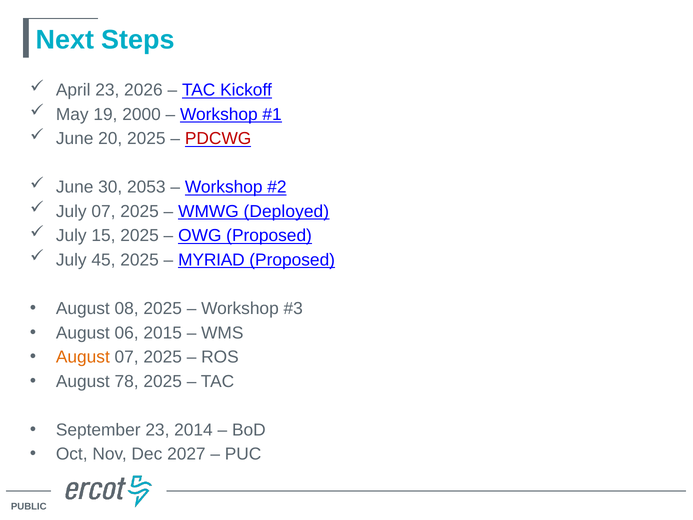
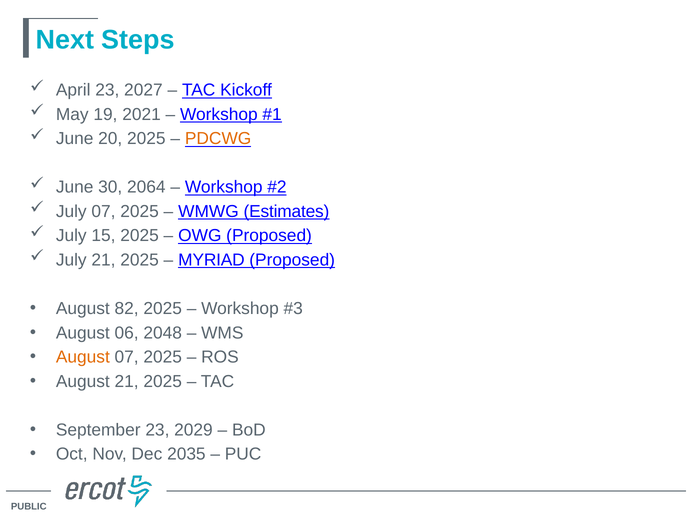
2026: 2026 -> 2027
2000: 2000 -> 2021
PDCWG colour: red -> orange
2053: 2053 -> 2064
Deployed: Deployed -> Estimates
July 45: 45 -> 21
08: 08 -> 82
2015: 2015 -> 2048
August 78: 78 -> 21
2014: 2014 -> 2029
2027: 2027 -> 2035
